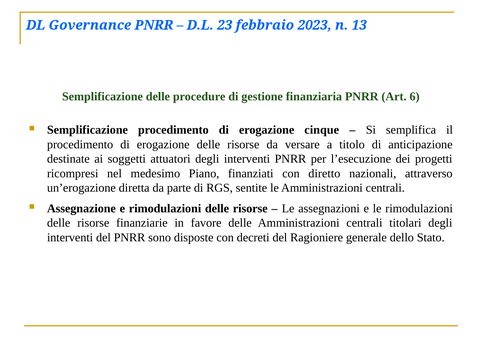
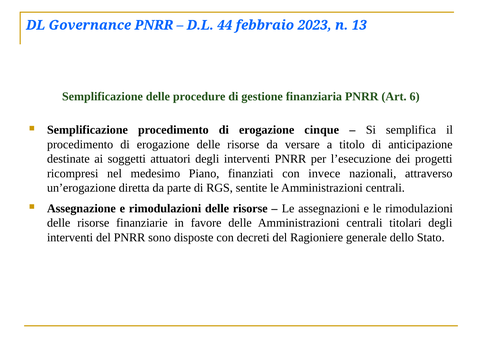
23: 23 -> 44
diretto: diretto -> invece
